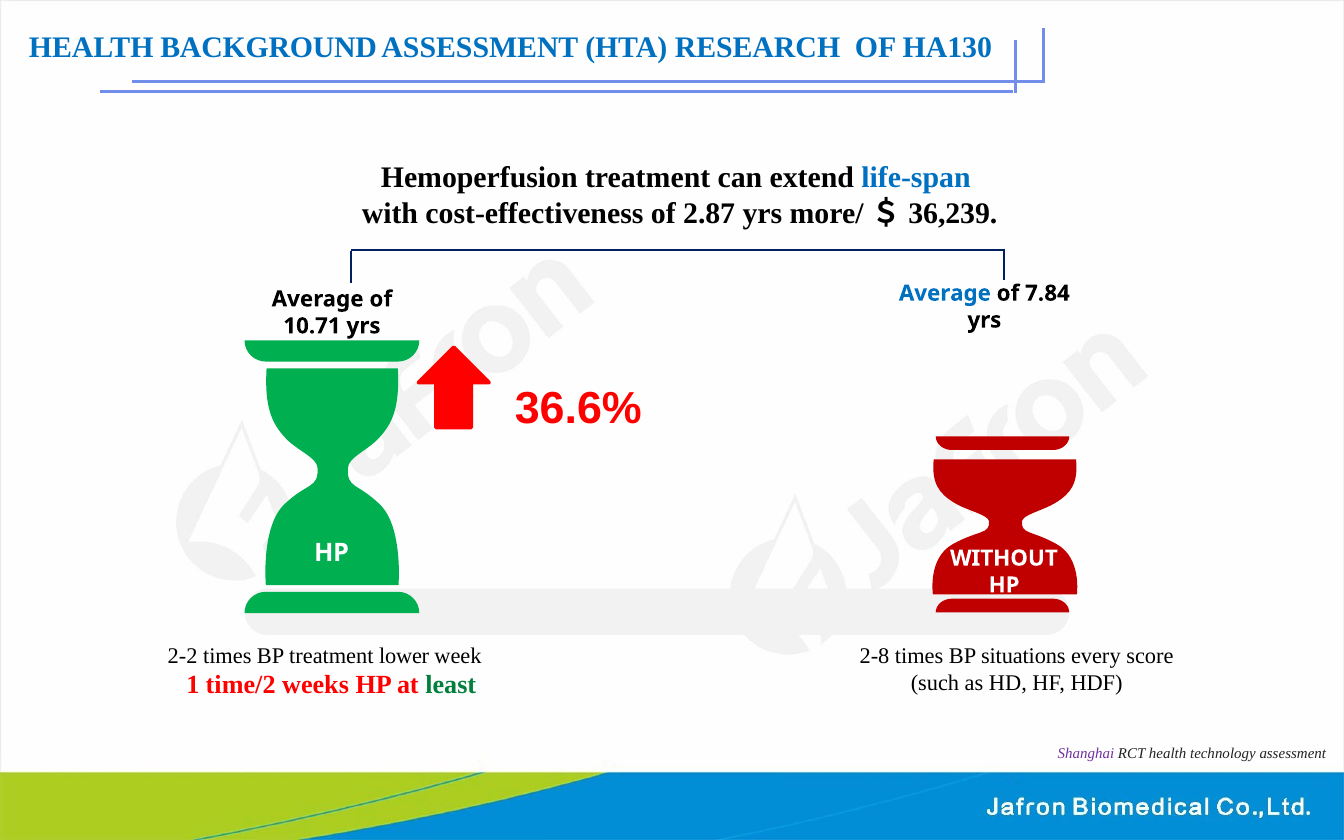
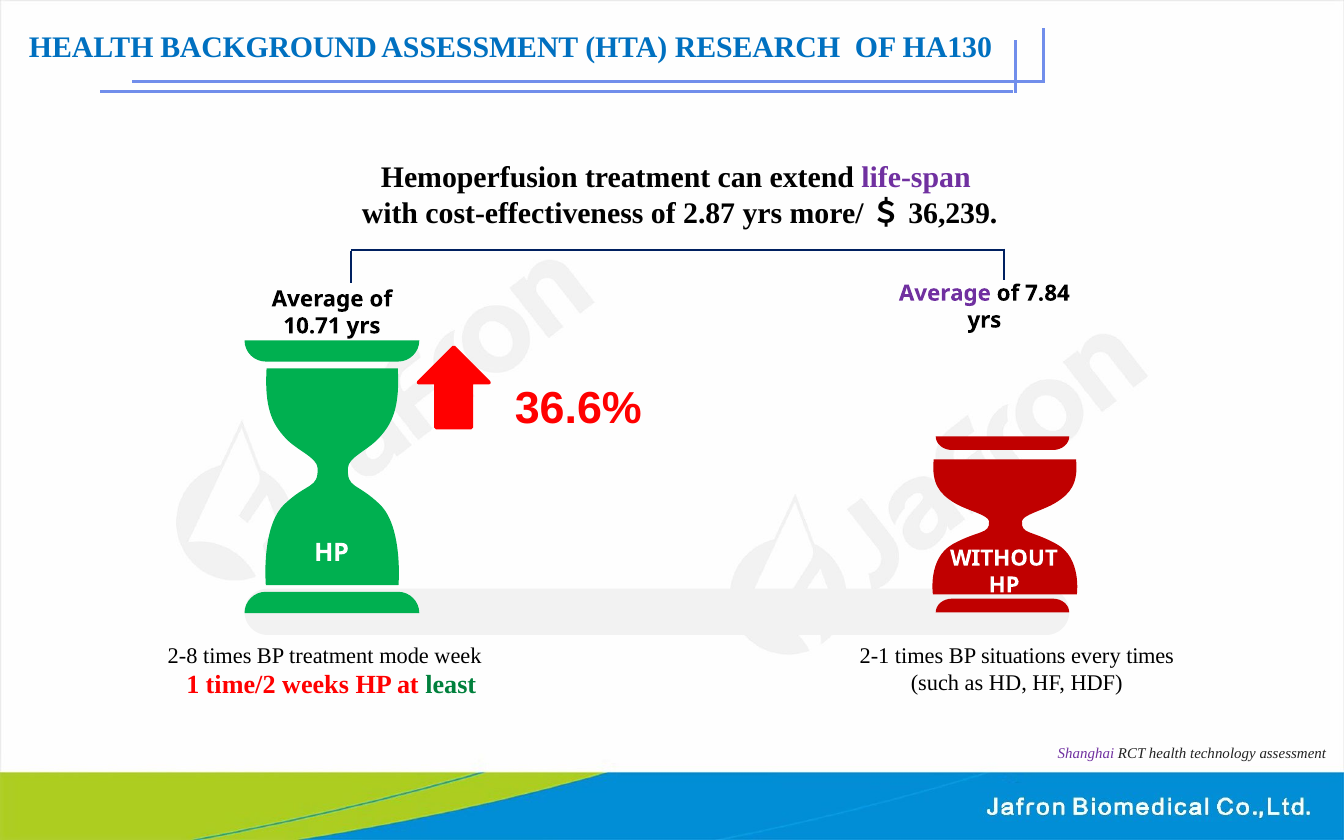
life-span colour: blue -> purple
Average at (945, 293) colour: blue -> purple
2-2: 2-2 -> 2-8
lower: lower -> mode
2-8: 2-8 -> 2-1
every score: score -> times
